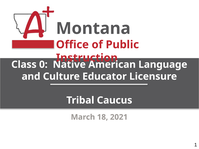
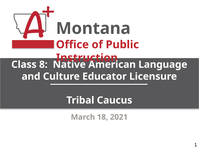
0: 0 -> 8
